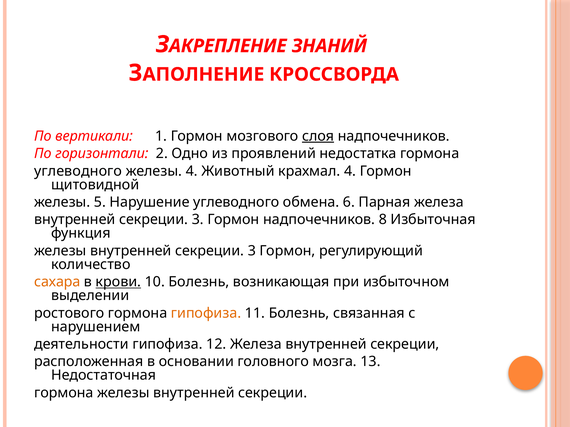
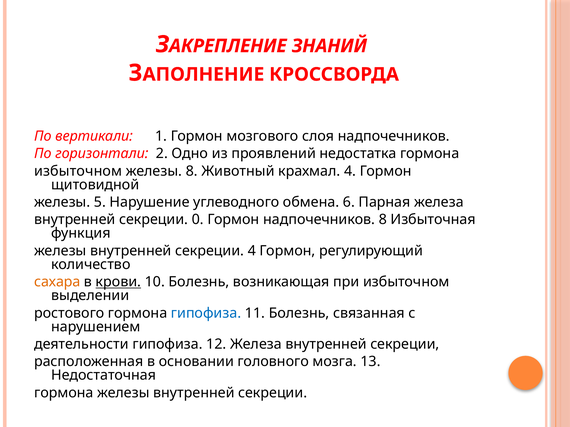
слоя underline: present -> none
углеводного at (78, 171): углеводного -> избыточном
железы 4: 4 -> 8
3 at (198, 220): 3 -> 0
железы внутренней секреции 3: 3 -> 4
гипофиза at (206, 313) colour: orange -> blue
